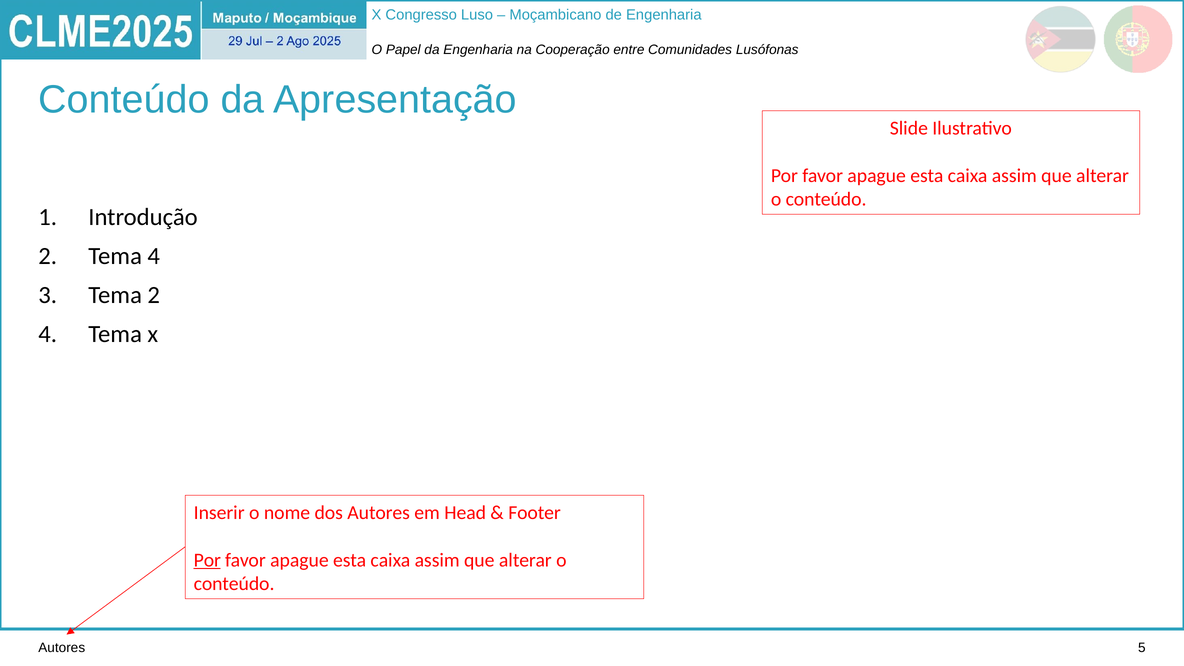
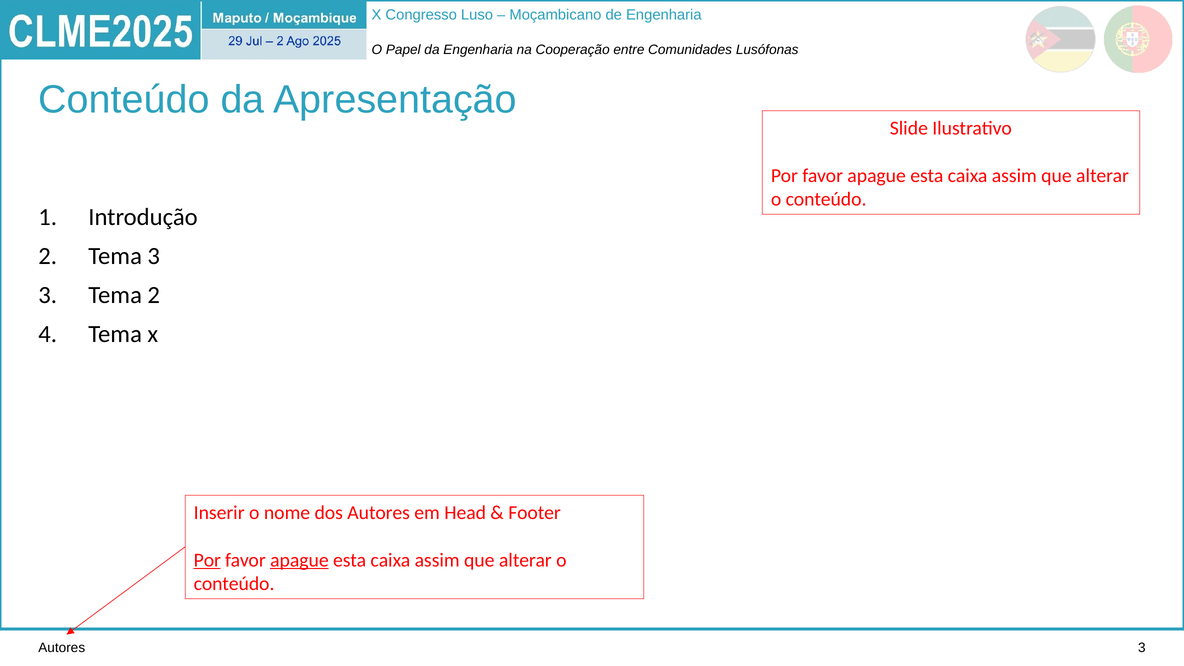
Tema 4: 4 -> 3
apague at (299, 560) underline: none -> present
Autores 5: 5 -> 3
